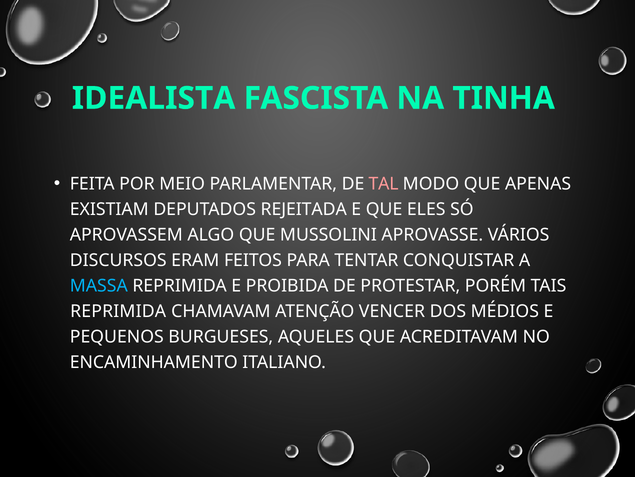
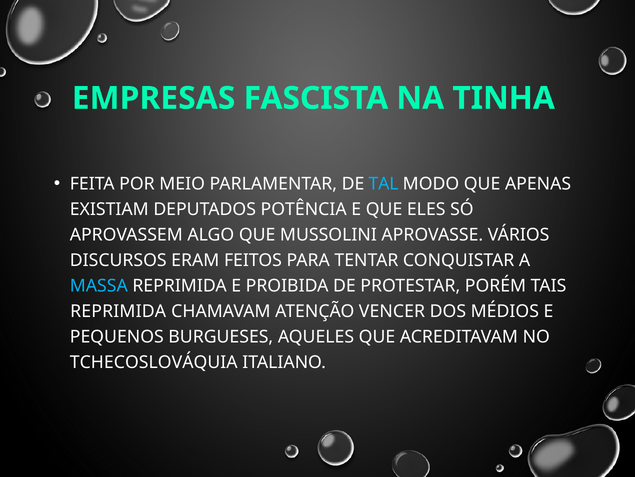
IDEALISTA: IDEALISTA -> EMPRESAS
TAL colour: pink -> light blue
REJEITADA: REJEITADA -> POTÊNCIA
ENCAMINHAMENTO: ENCAMINHAMENTO -> TCHECOSLOVÁQUIA
